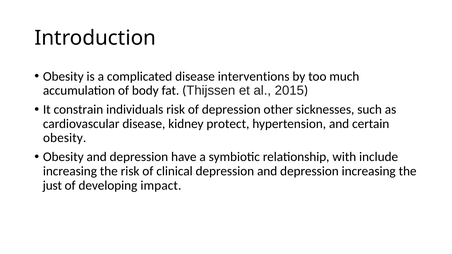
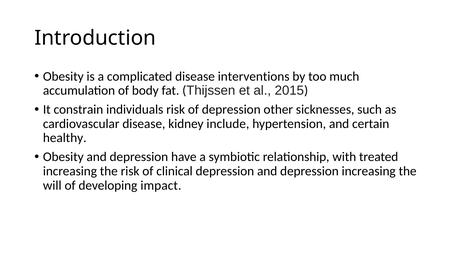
protect: protect -> include
obesity at (65, 138): obesity -> healthy
include: include -> treated
just: just -> will
